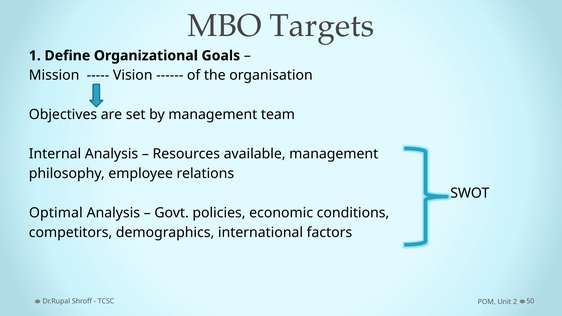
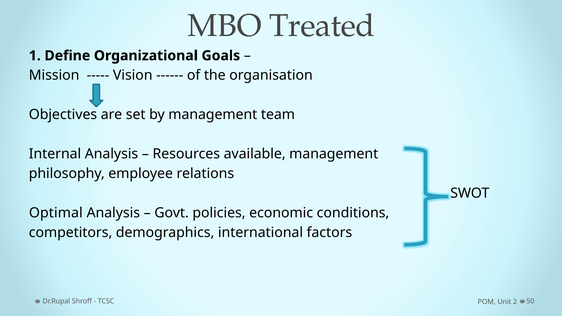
Targets: Targets -> Treated
